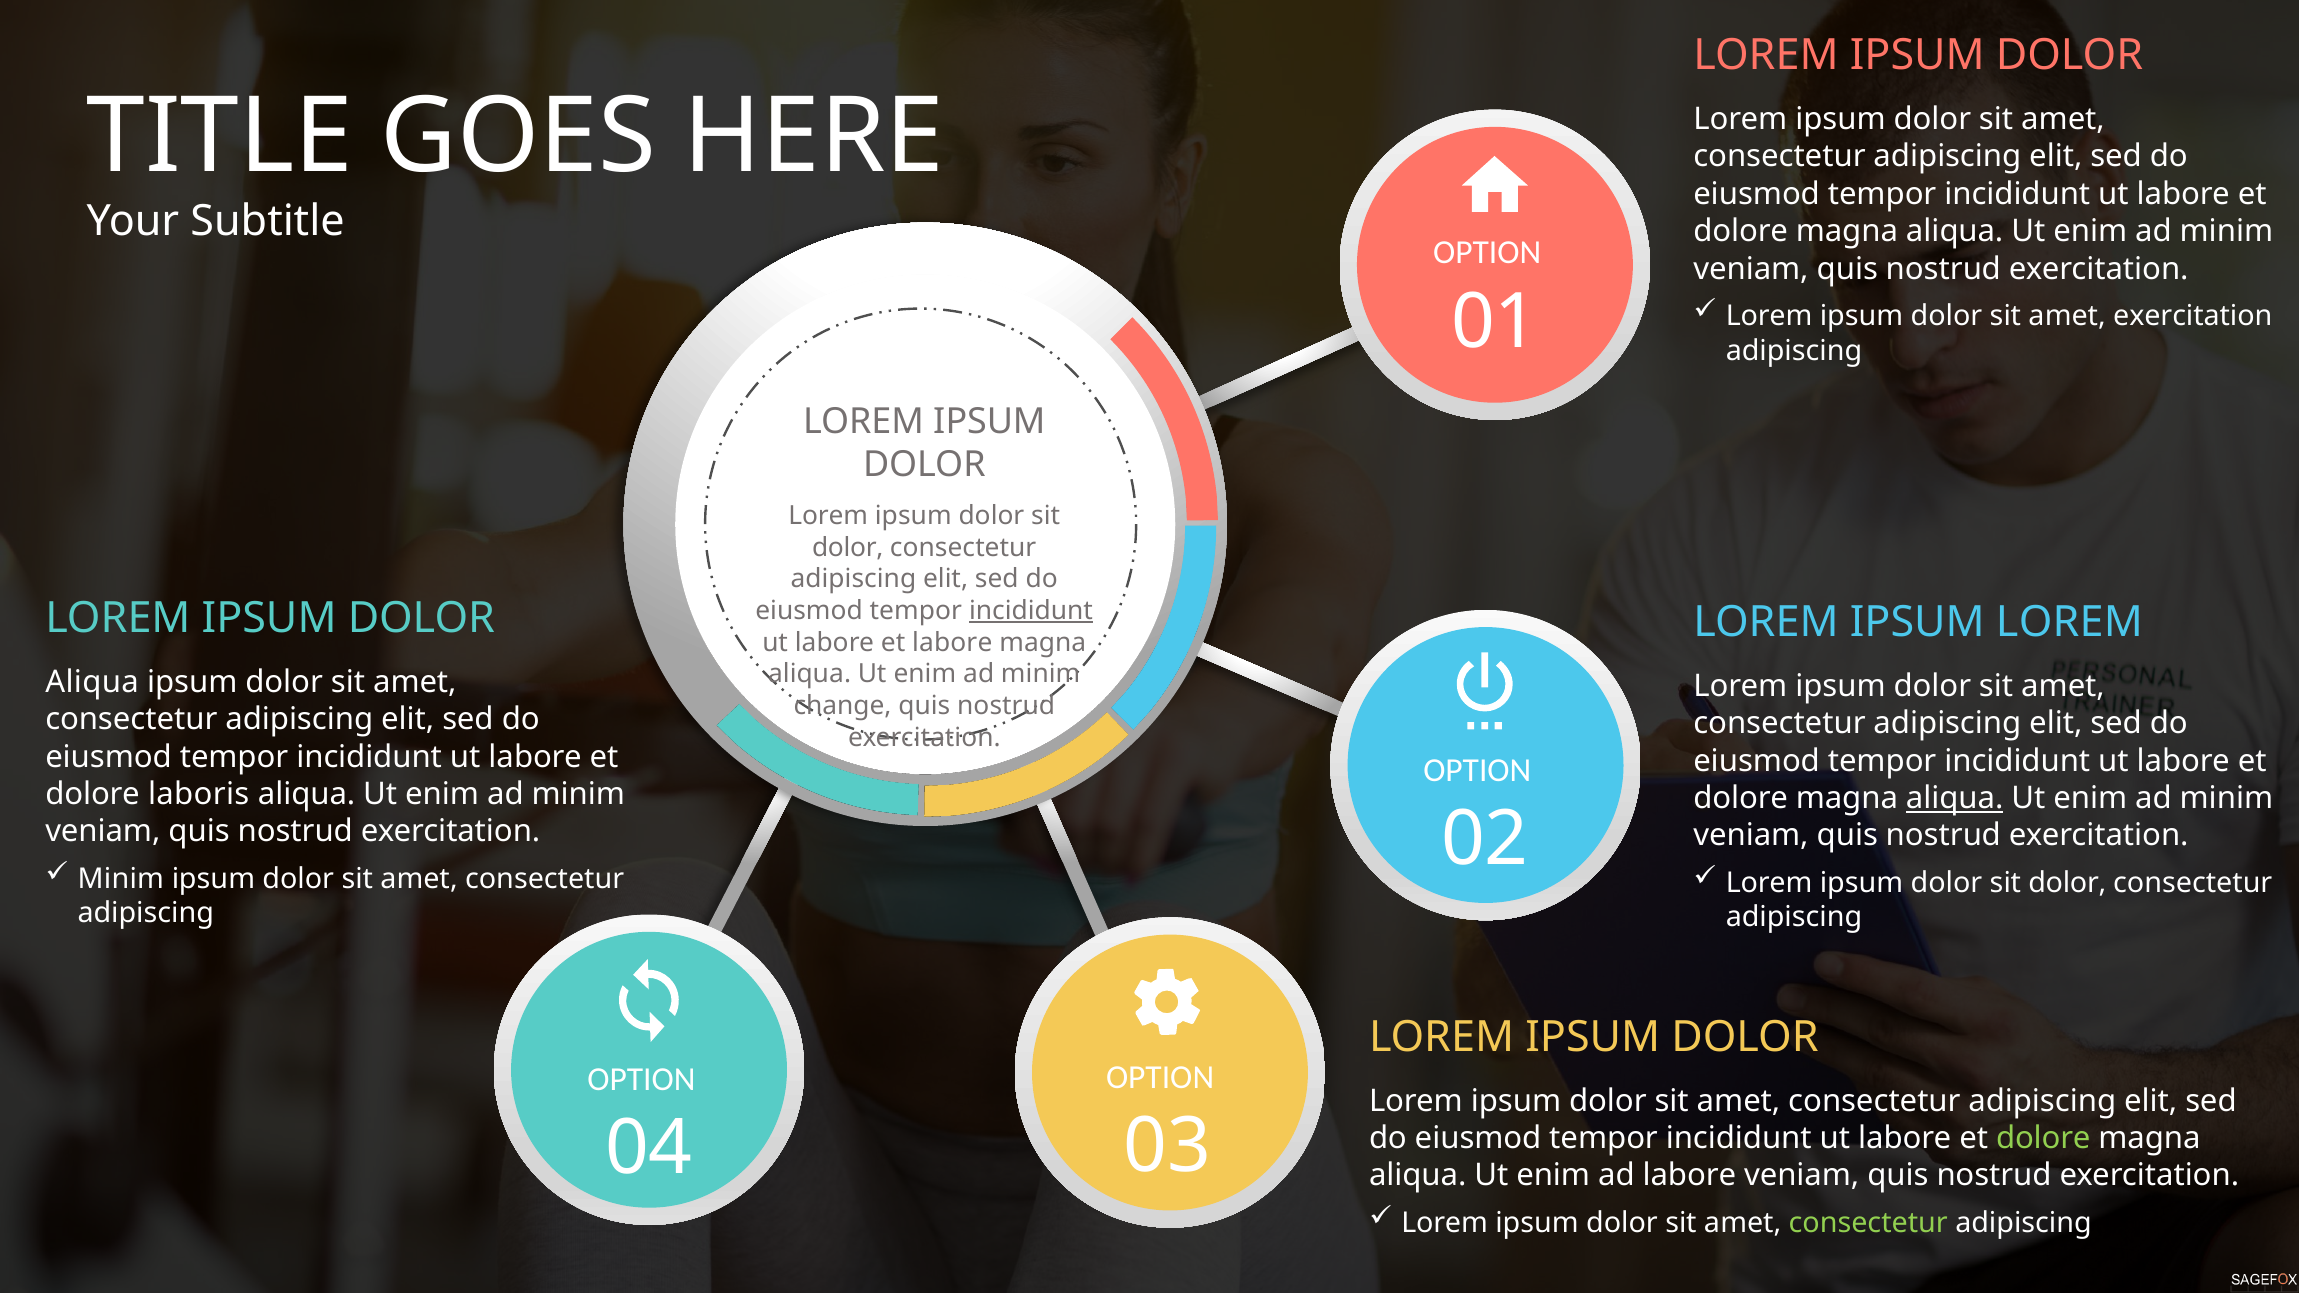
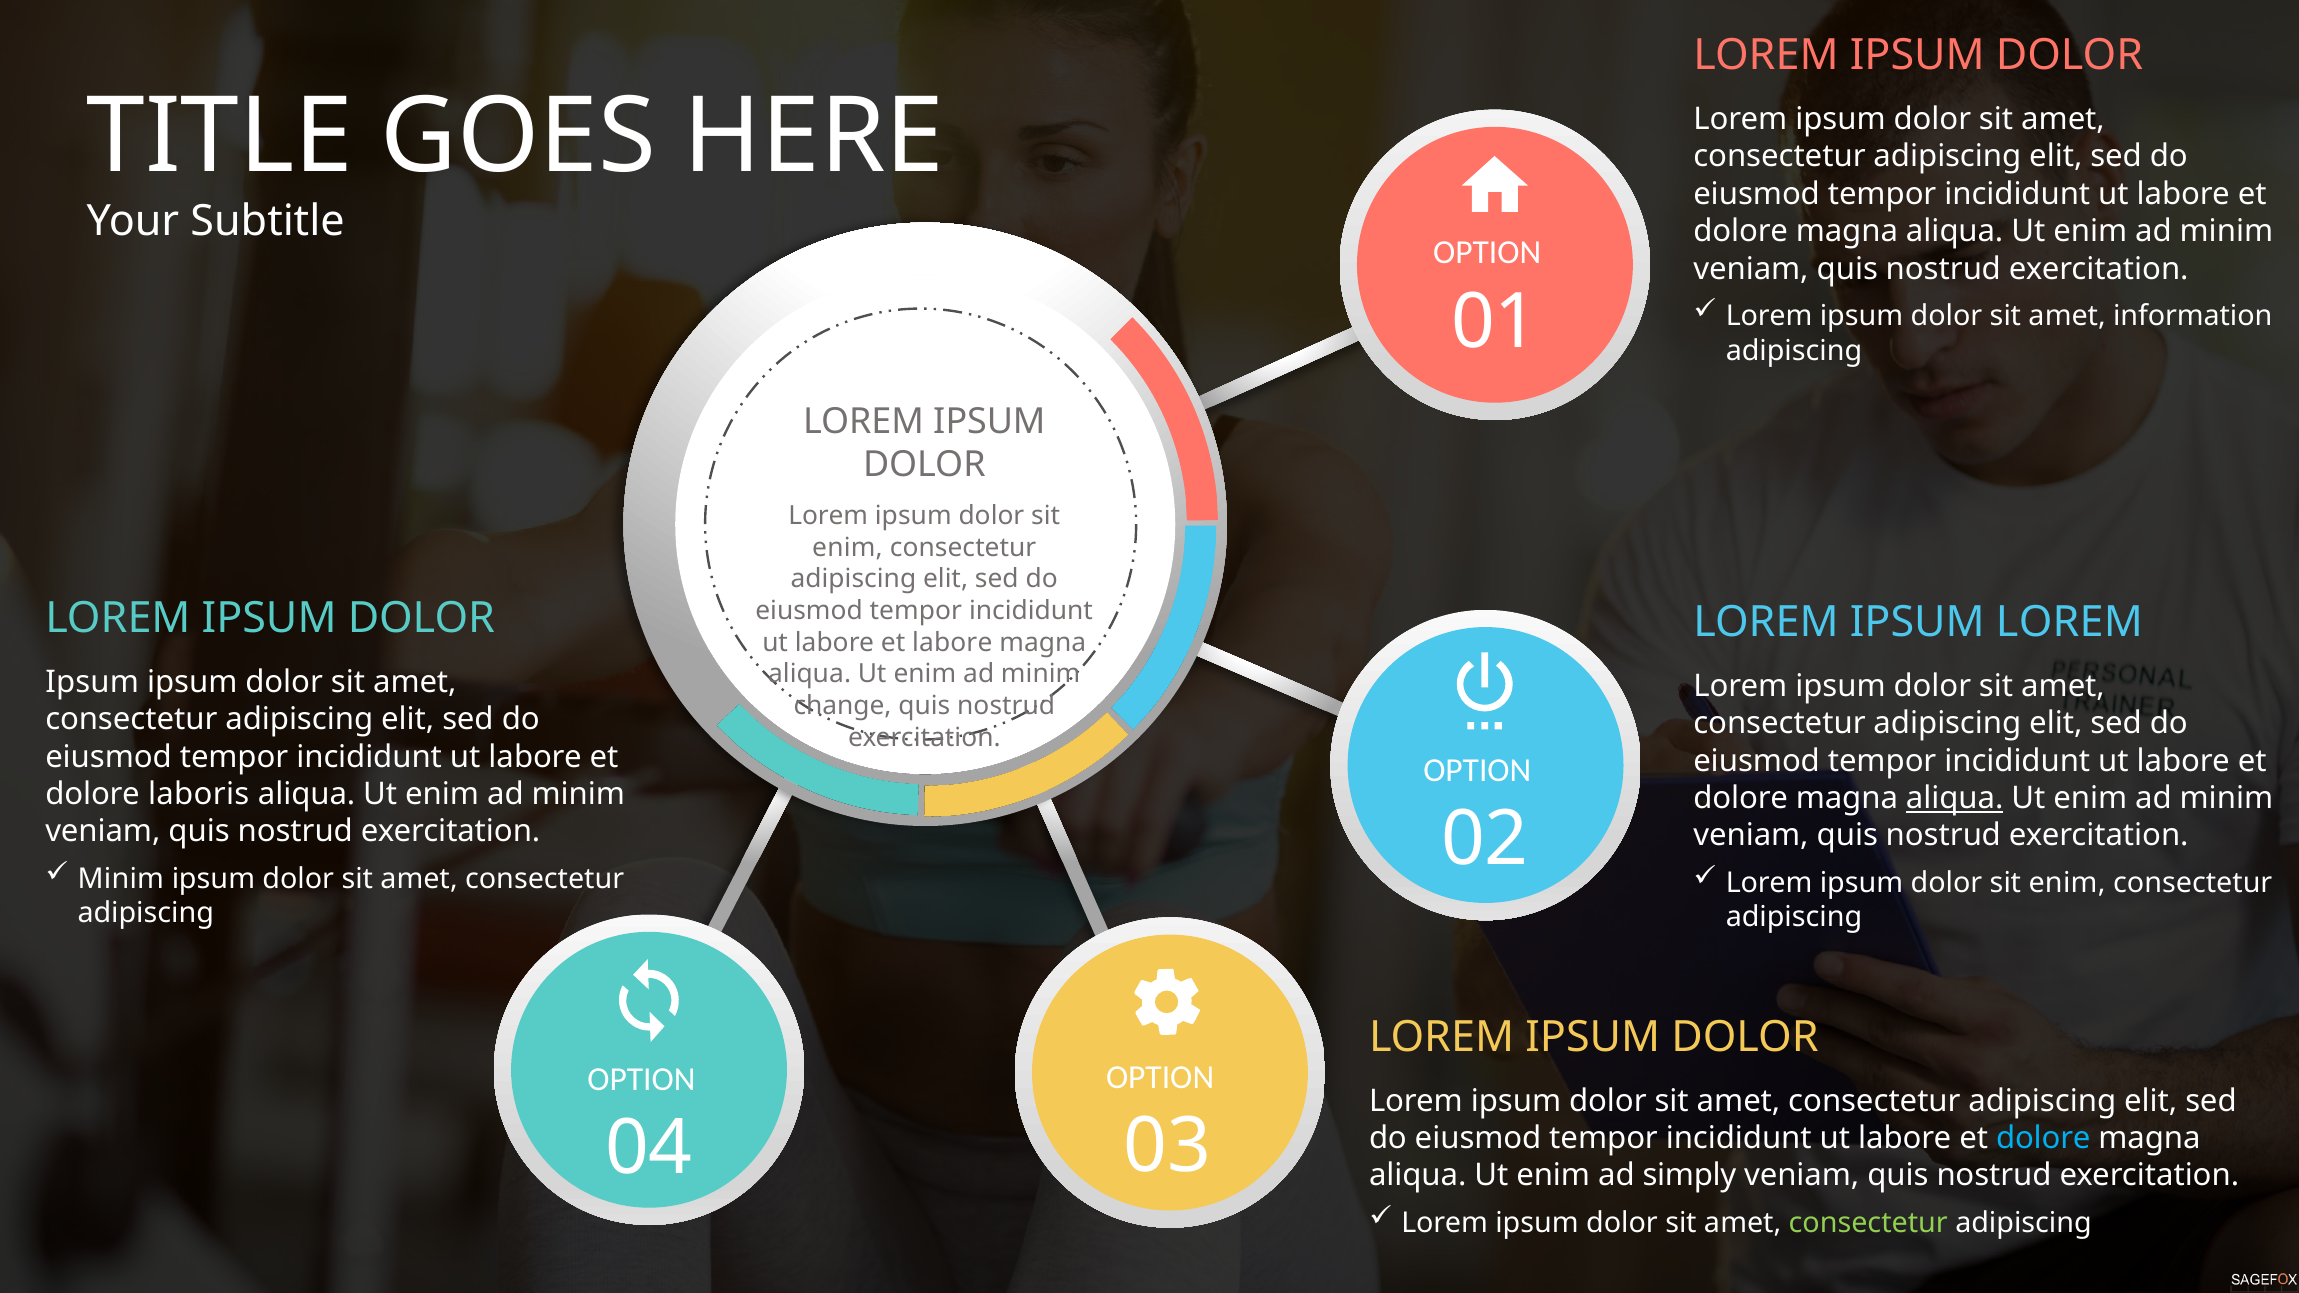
amet exercitation: exercitation -> information
dolor at (848, 548): dolor -> enim
incididunt at (1031, 611) underline: present -> none
Aliqua at (92, 682): Aliqua -> Ipsum
dolor at (2067, 883): dolor -> enim
dolore at (2043, 1138) colour: light green -> light blue
ad labore: labore -> simply
